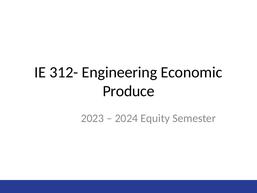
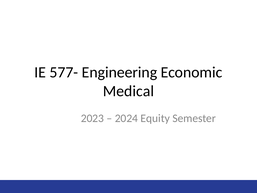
312-: 312- -> 577-
Produce: Produce -> Medical
